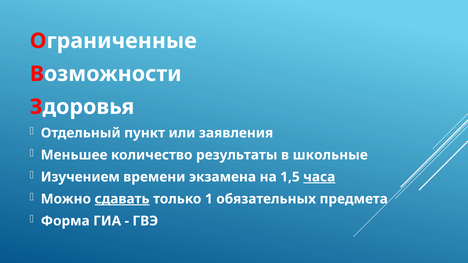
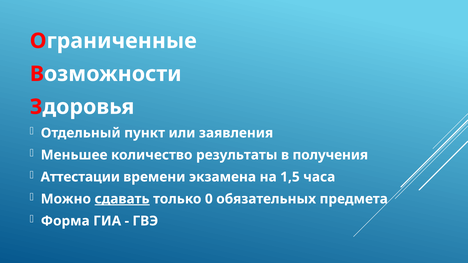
школьные: школьные -> получения
Изучением: Изучением -> Аттестации
часа underline: present -> none
1: 1 -> 0
